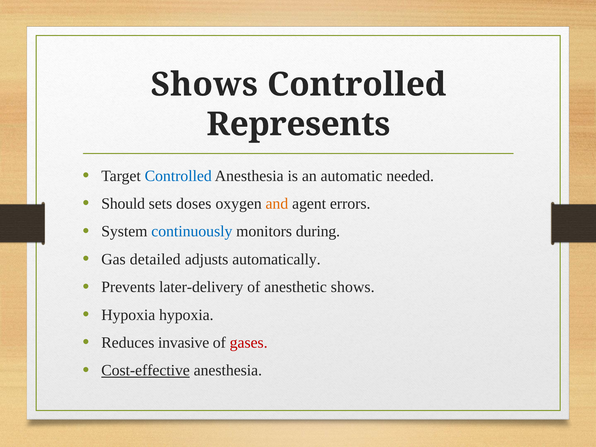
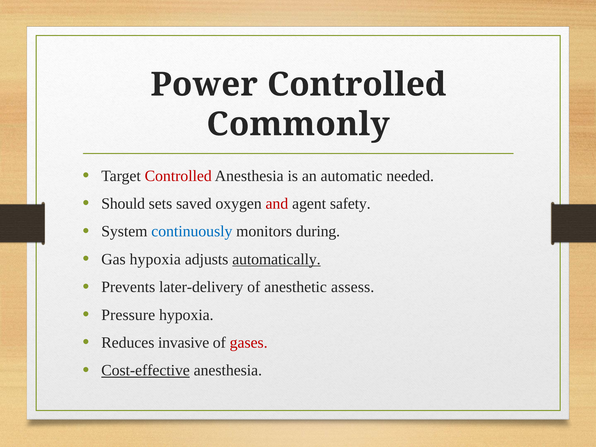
Shows at (204, 85): Shows -> Power
Represents: Represents -> Commonly
Controlled at (178, 176) colour: blue -> red
doses: doses -> saved
and colour: orange -> red
errors: errors -> safety
Gas detailed: detailed -> hypoxia
automatically underline: none -> present
anesthetic shows: shows -> assess
Hypoxia at (128, 315): Hypoxia -> Pressure
